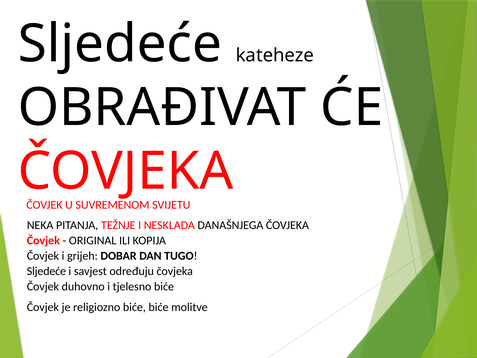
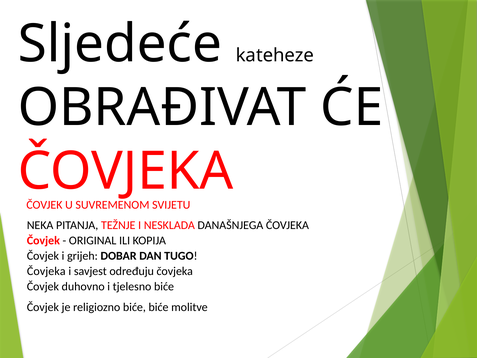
Sljedeće at (46, 271): Sljedeće -> Čovjeka
